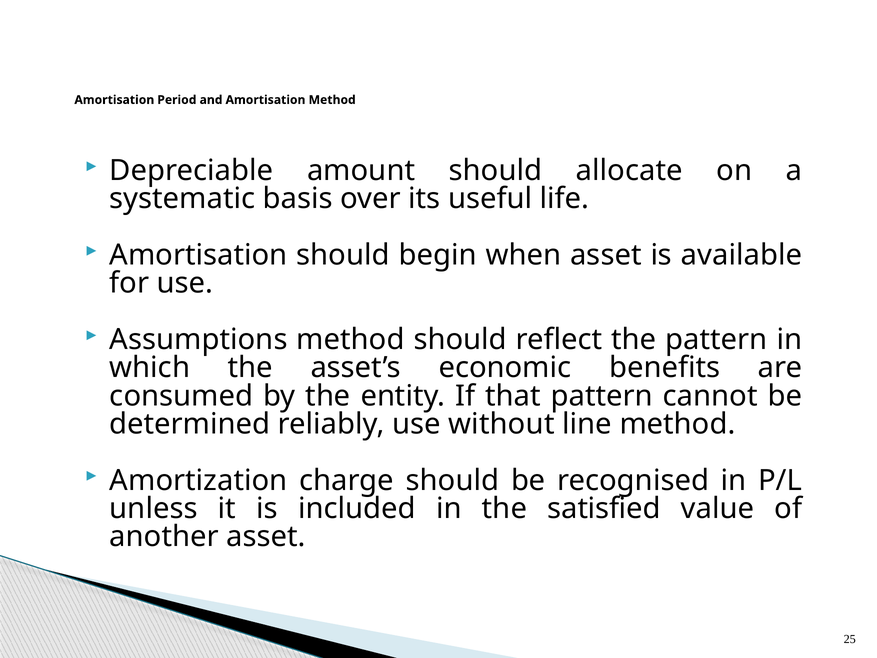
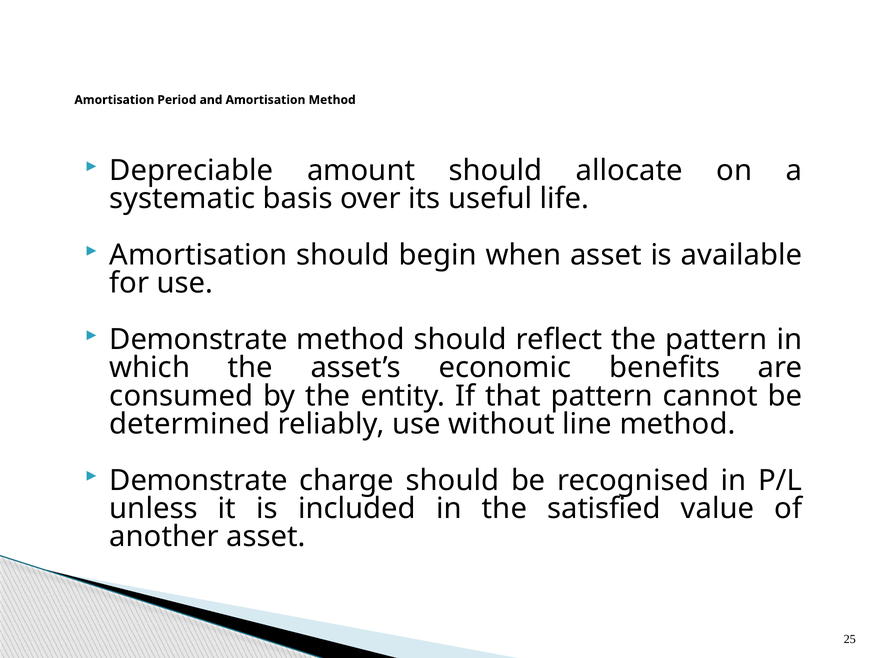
Assumptions at (199, 340): Assumptions -> Demonstrate
Amortization at (199, 480): Amortization -> Demonstrate
